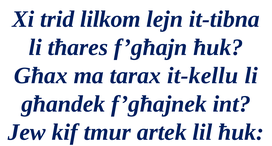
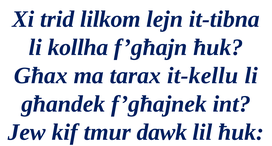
tħares: tħares -> kollha
artek: artek -> dawk
